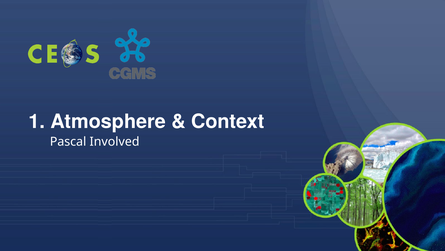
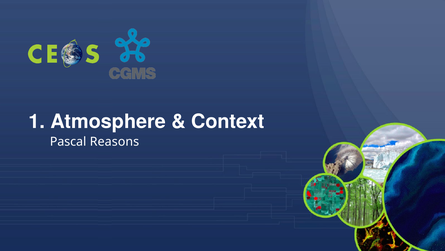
Involved: Involved -> Reasons
